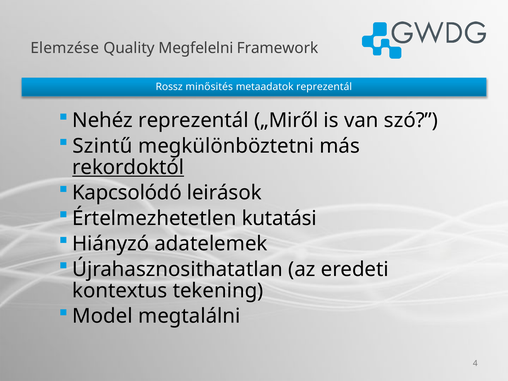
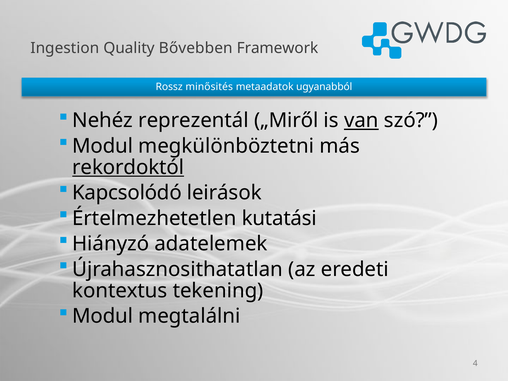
Elemzése: Elemzése -> Ingestion
Megfelelni: Megfelelni -> Bővebben
metaadatok reprezentál: reprezentál -> ugyanabból
van underline: none -> present
Szintű at (102, 146): Szintű -> Modul
Model at (102, 316): Model -> Modul
